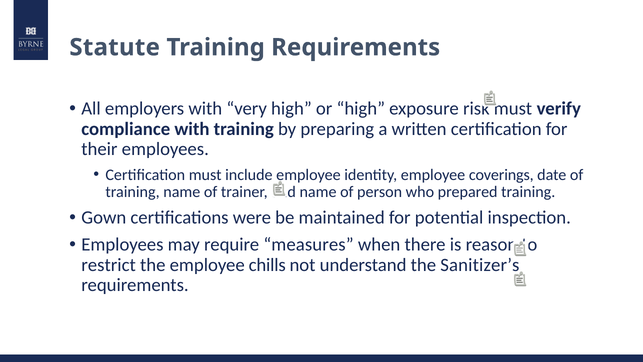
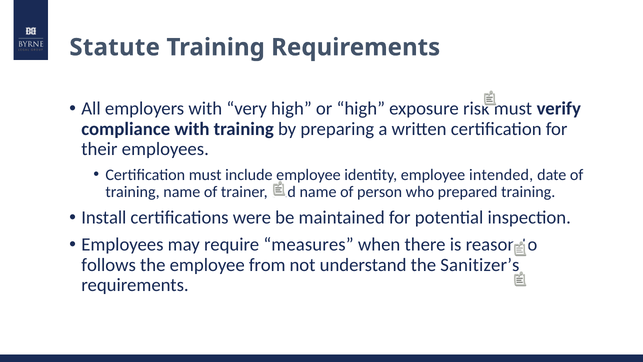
coverings: coverings -> intended
Gown: Gown -> Install
restrict: restrict -> follows
chills: chills -> from
